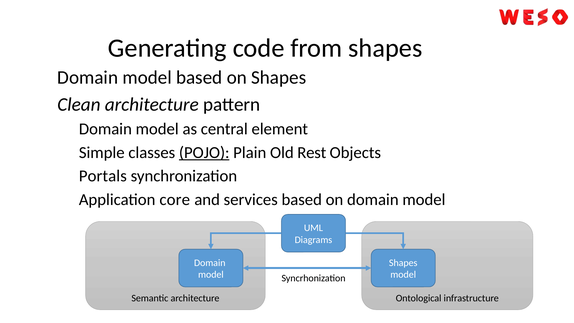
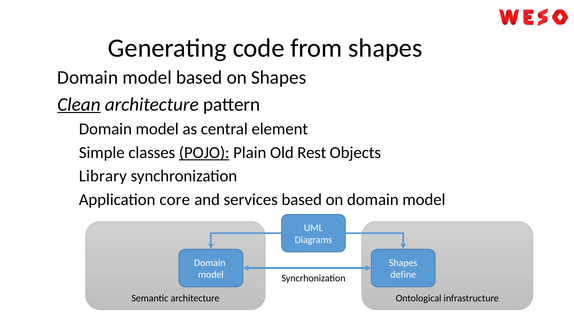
Clean underline: none -> present
Portals: Portals -> Library
model at (403, 275): model -> define
